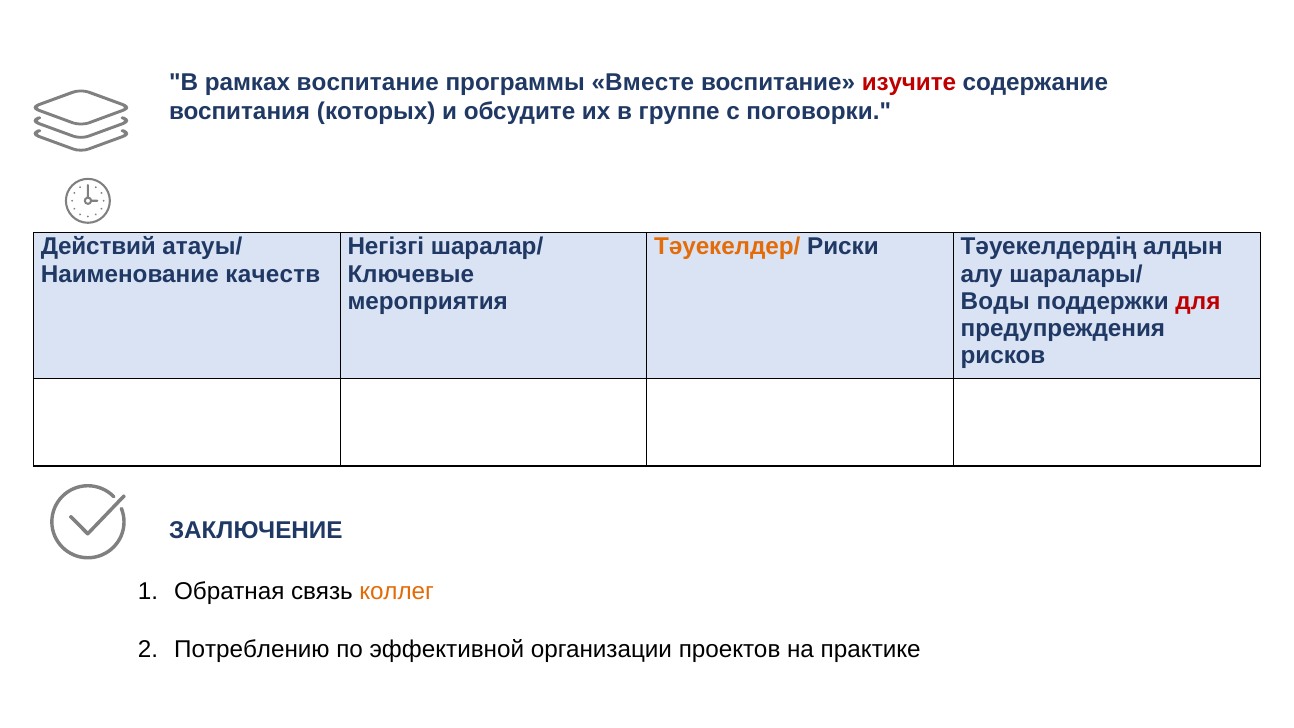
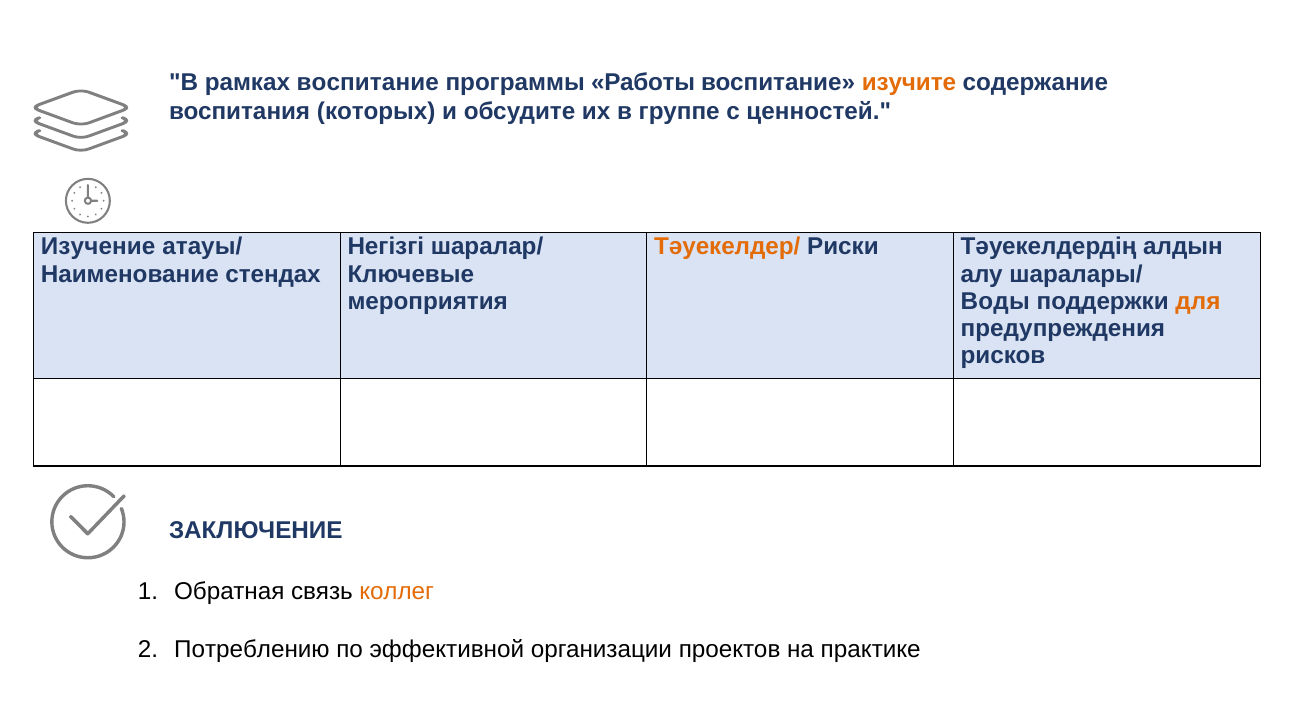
Вместе: Вместе -> Работы
изучите colour: red -> orange
поговорки: поговорки -> ценностей
Действий: Действий -> Изучение
качеств: качеств -> стендах
для colour: red -> orange
